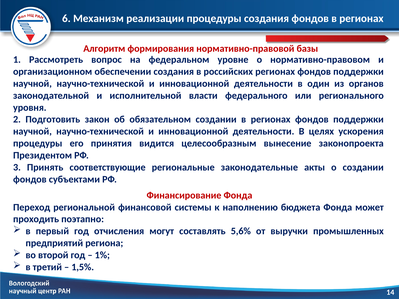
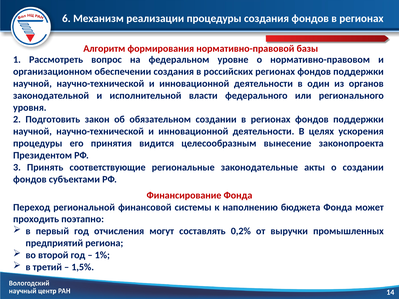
5,6%: 5,6% -> 0,2%
